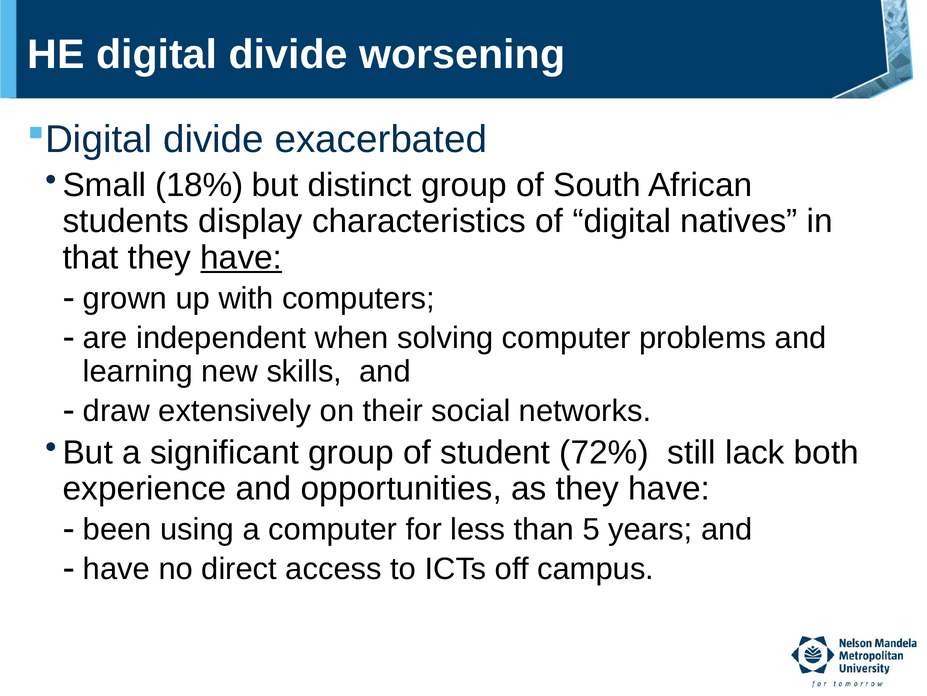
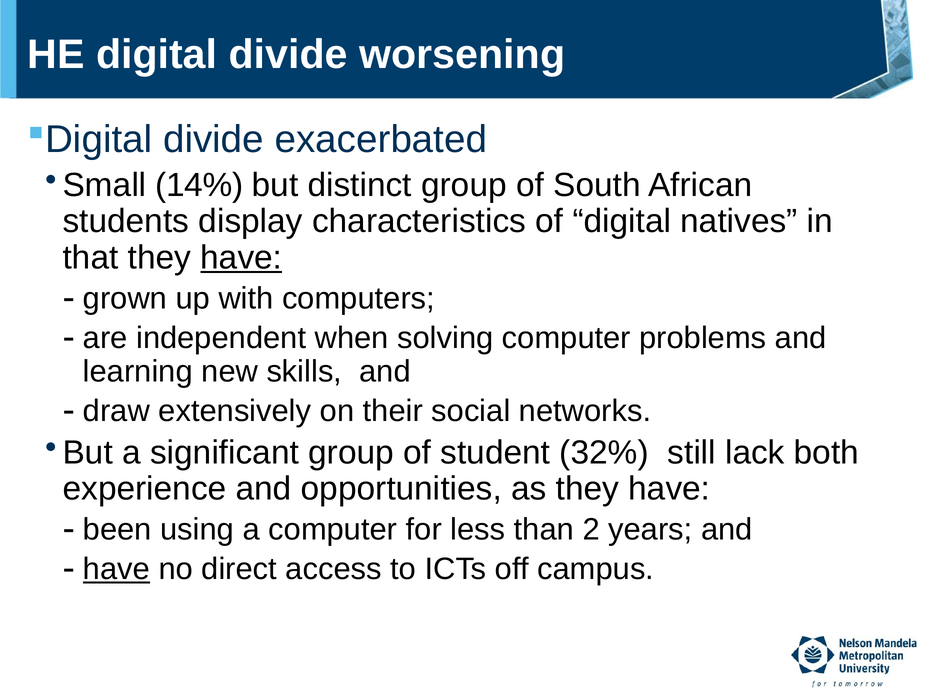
18%: 18% -> 14%
72%: 72% -> 32%
5: 5 -> 2
have at (116, 569) underline: none -> present
